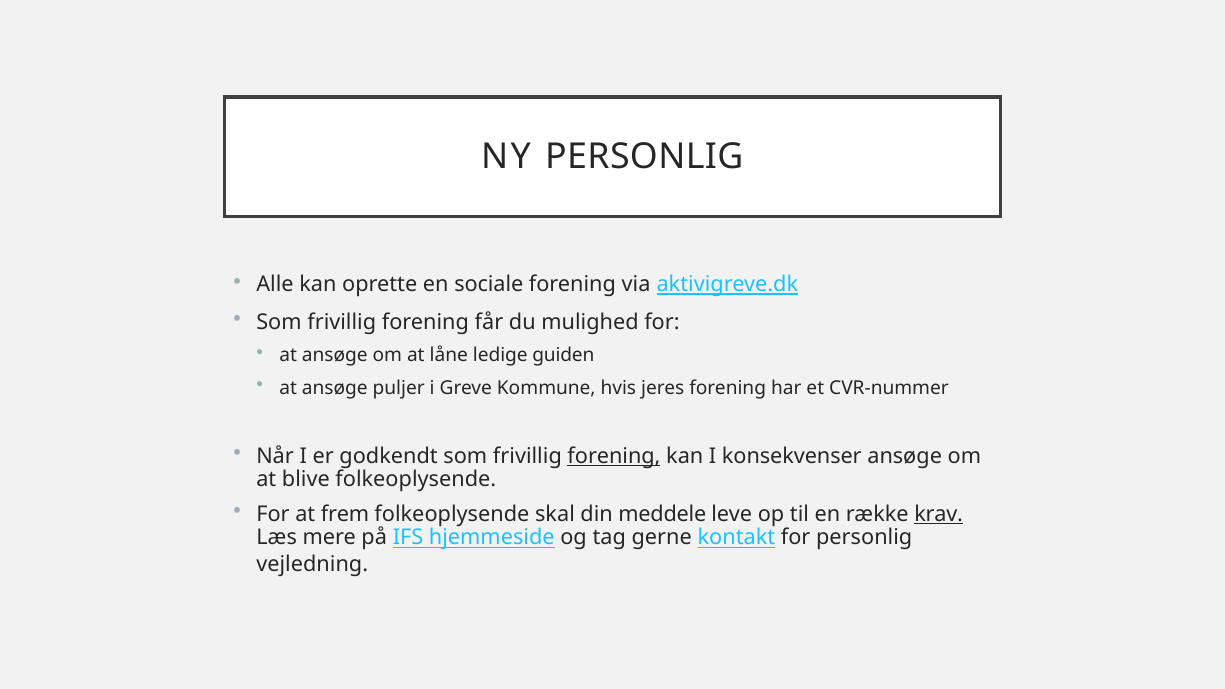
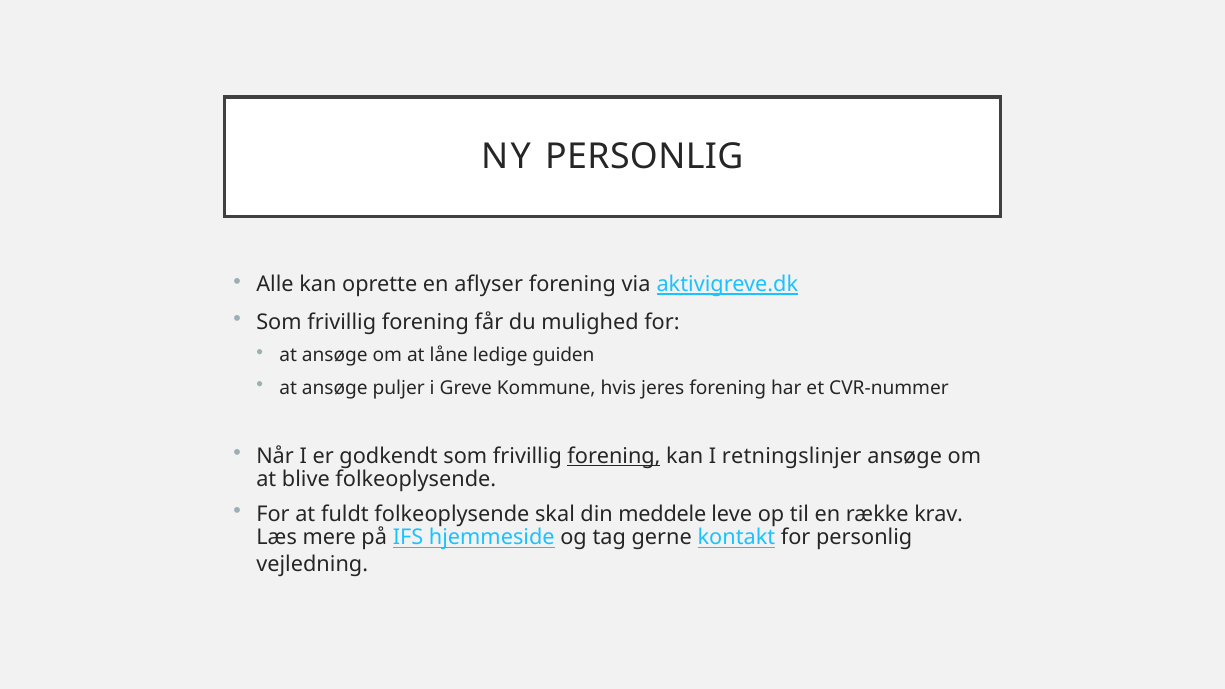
sociale: sociale -> aflyser
konsekvenser: konsekvenser -> retningslinjer
frem: frem -> fuldt
krav underline: present -> none
